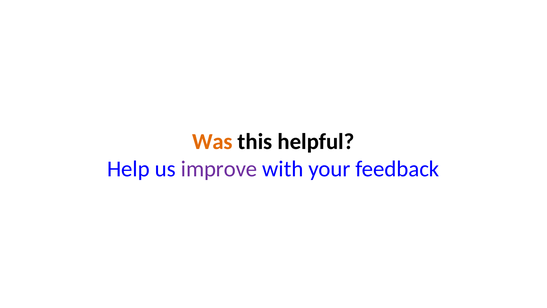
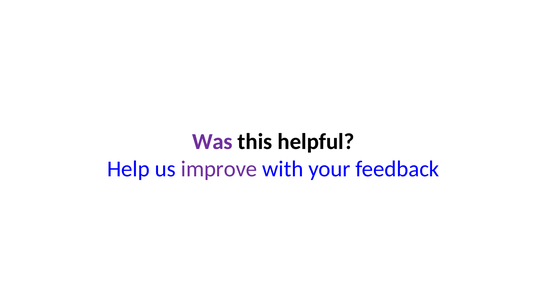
Was colour: orange -> purple
